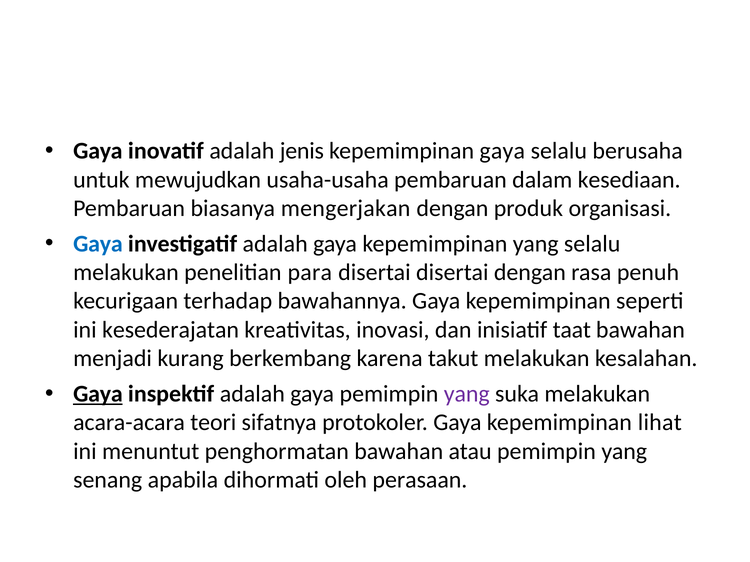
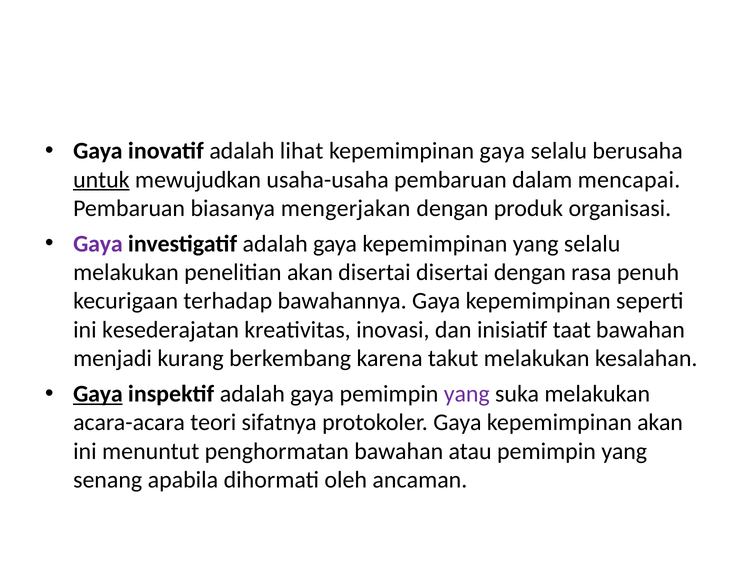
jenis: jenis -> lihat
untuk underline: none -> present
kesediaan: kesediaan -> mencapai
Gaya at (98, 244) colour: blue -> purple
penelitian para: para -> akan
kepemimpinan lihat: lihat -> akan
perasaan: perasaan -> ancaman
